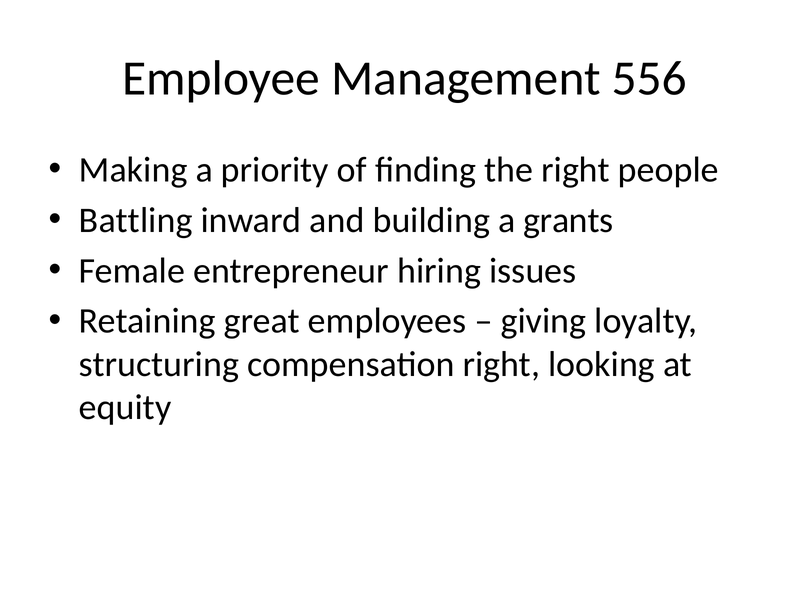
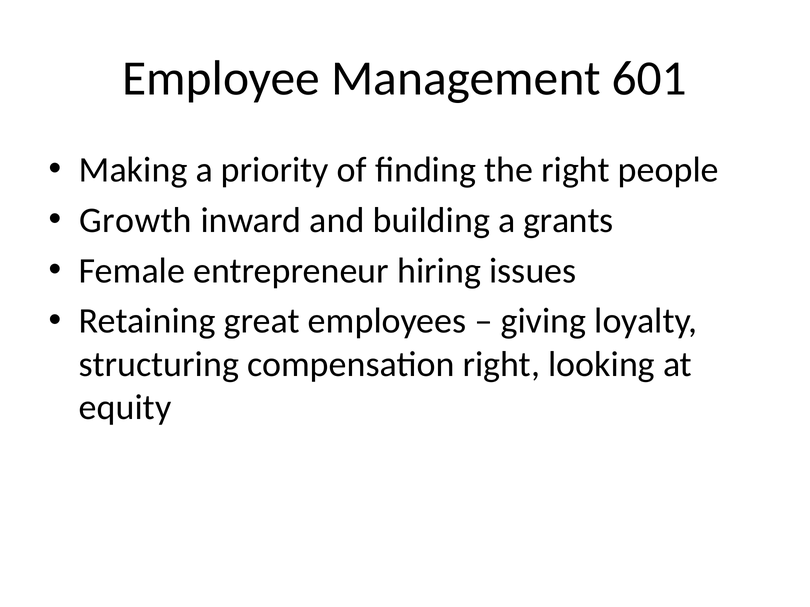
556: 556 -> 601
Battling: Battling -> Growth
